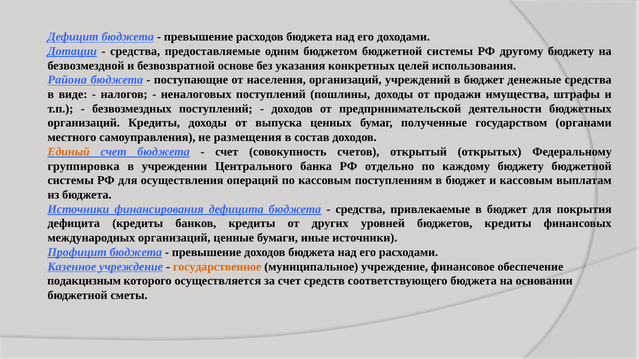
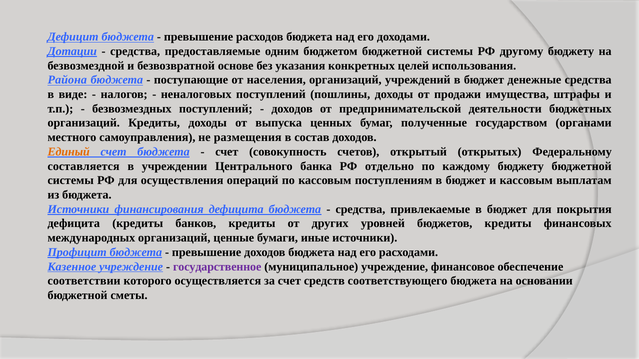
группировка: группировка -> составляется
государственное colour: orange -> purple
подакцизным: подакцизным -> соответствии
